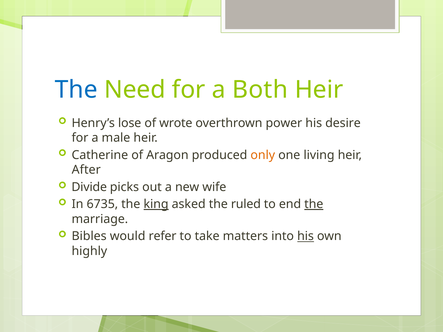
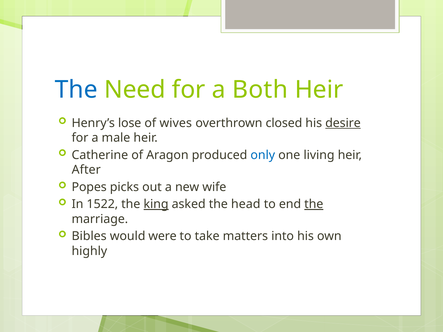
wrote: wrote -> wives
power: power -> closed
desire underline: none -> present
only colour: orange -> blue
Divide: Divide -> Popes
6735: 6735 -> 1522
ruled: ruled -> head
refer: refer -> were
his at (306, 236) underline: present -> none
